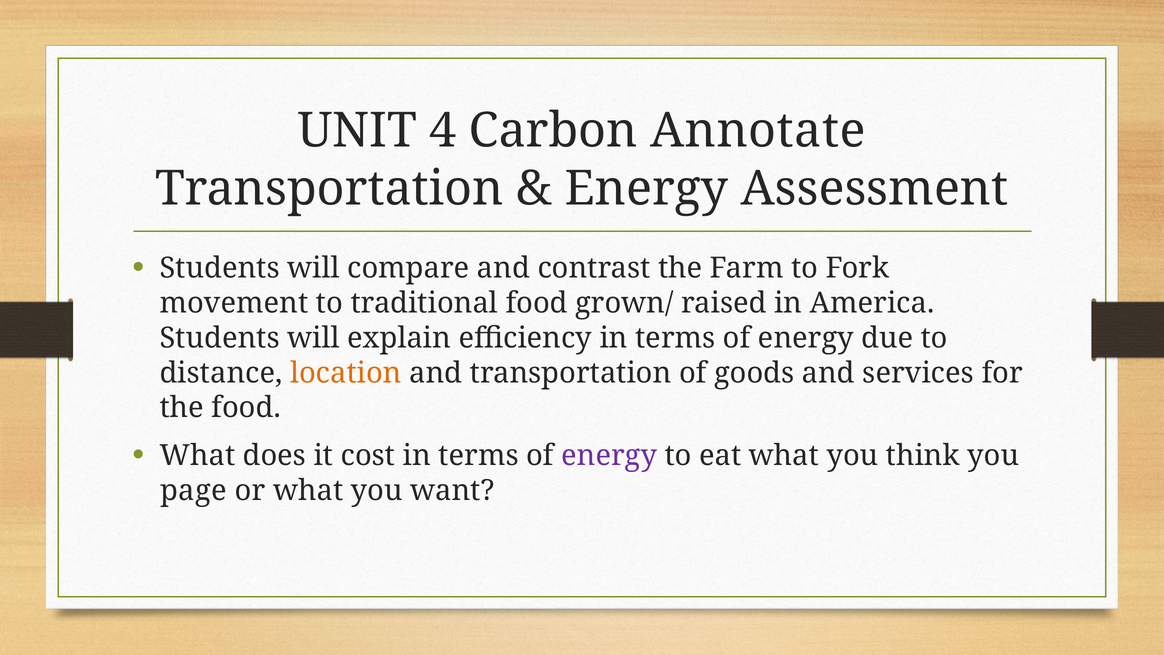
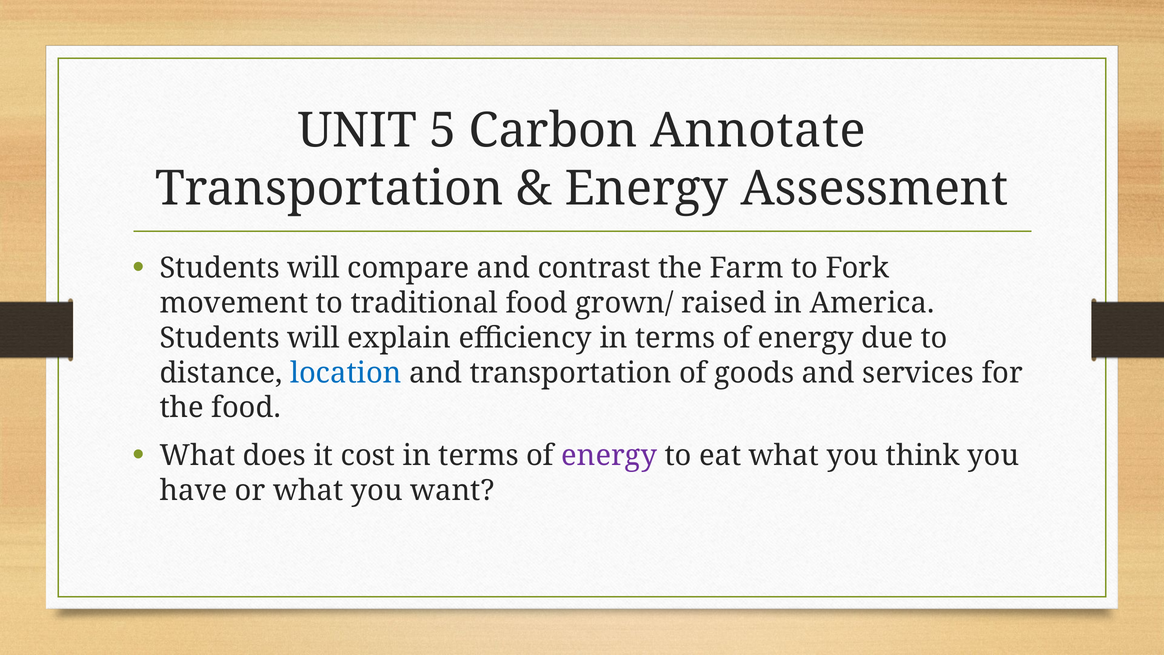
4: 4 -> 5
location colour: orange -> blue
page: page -> have
